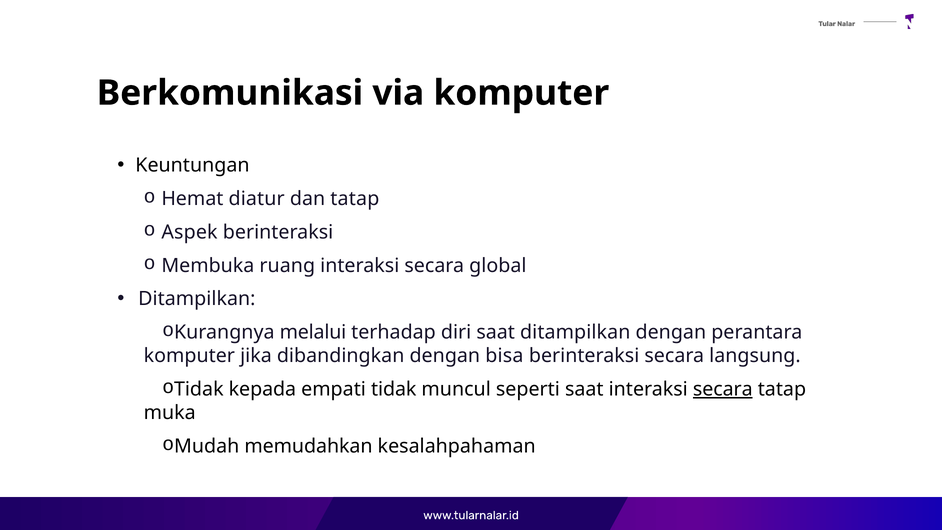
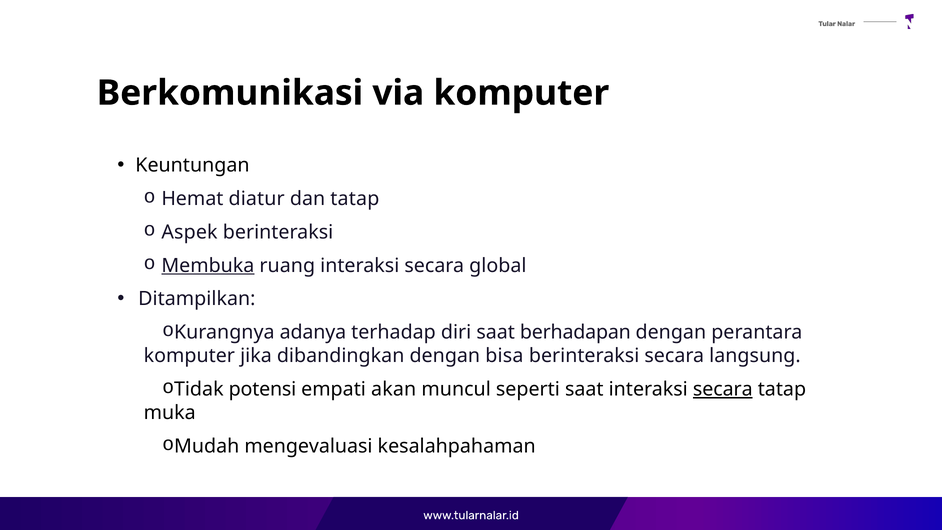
Membuka underline: none -> present
melalui: melalui -> adanya
saat ditampilkan: ditampilkan -> berhadapan
kepada: kepada -> potensi
empati tidak: tidak -> akan
memudahkan: memudahkan -> mengevaluasi
